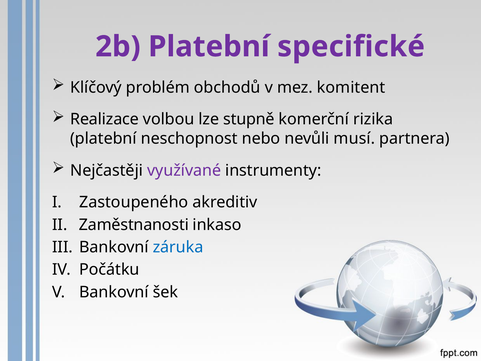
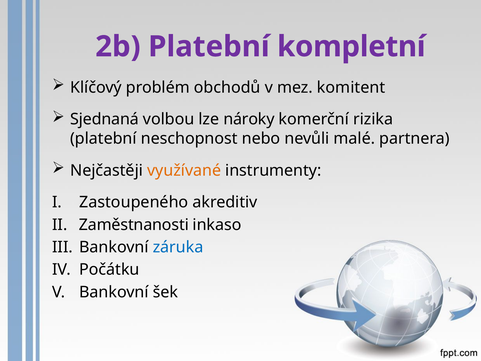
specifické: specifické -> kompletní
Realizace: Realizace -> Sjednaná
stupně: stupně -> nároky
musí: musí -> malé
využívané colour: purple -> orange
